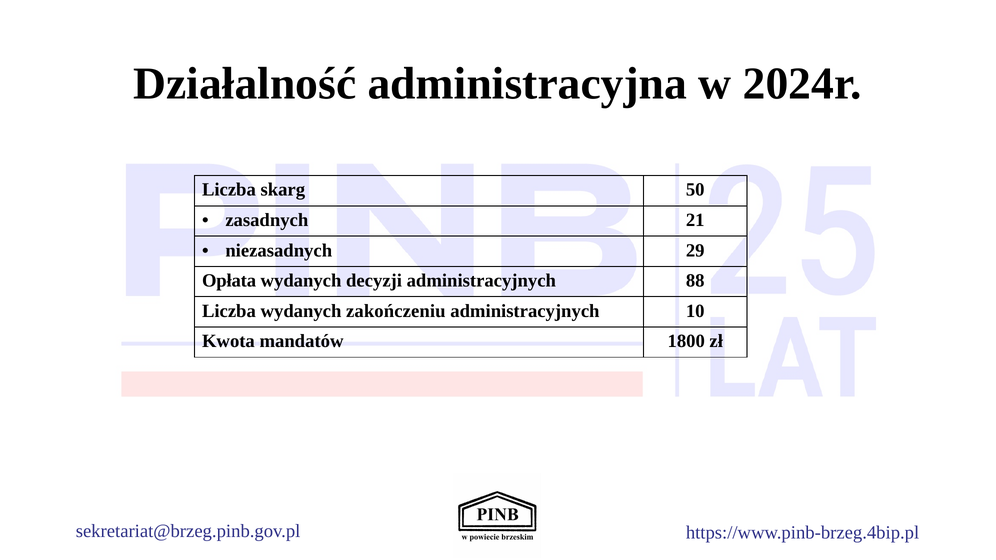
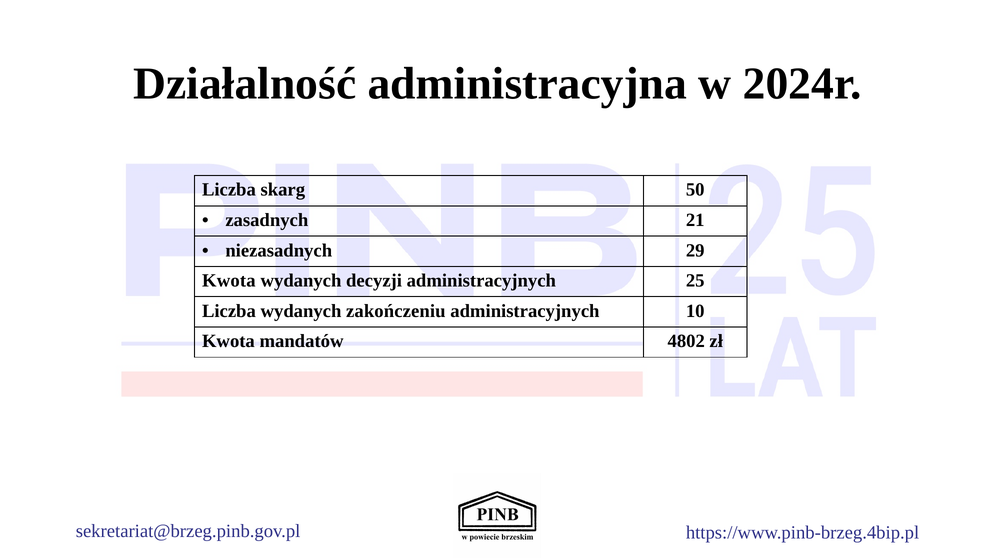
Opłata at (229, 281): Opłata -> Kwota
88: 88 -> 25
1800: 1800 -> 4802
